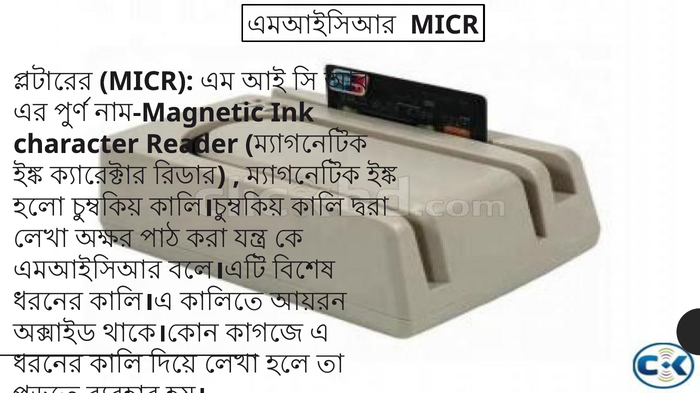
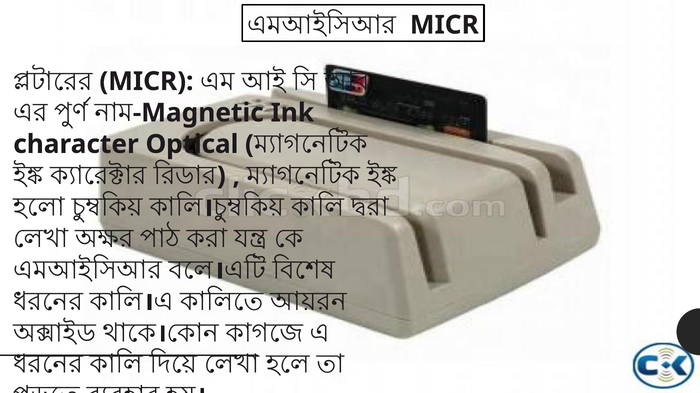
Reader: Reader -> Optical
